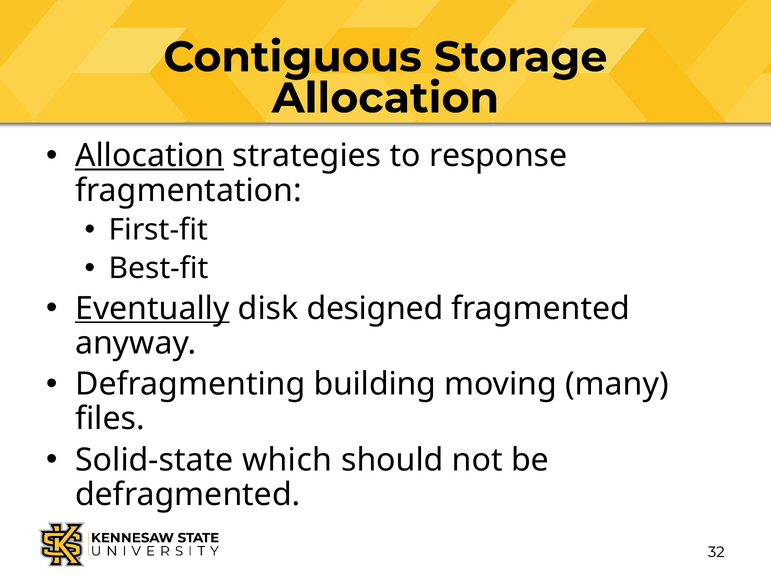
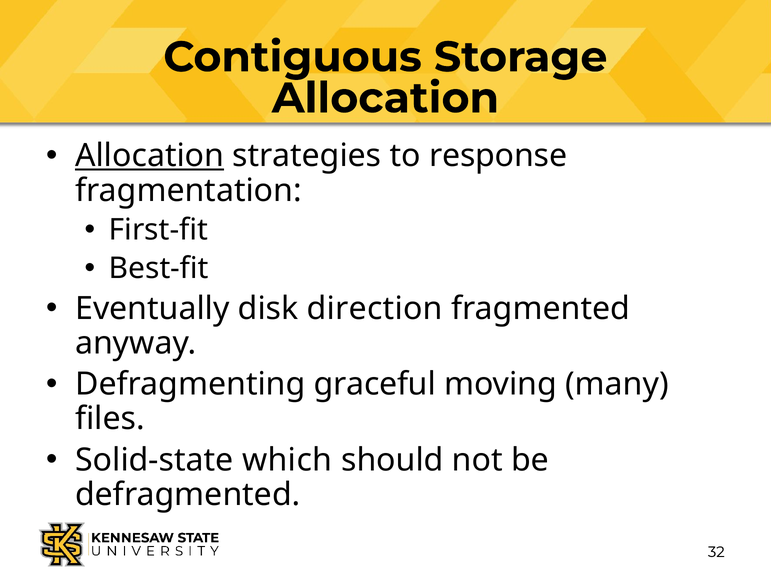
Eventually underline: present -> none
designed: designed -> direction
building: building -> graceful
